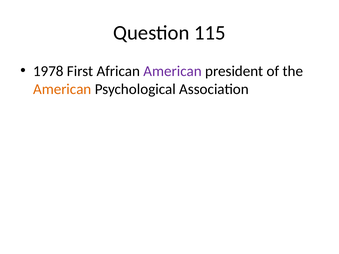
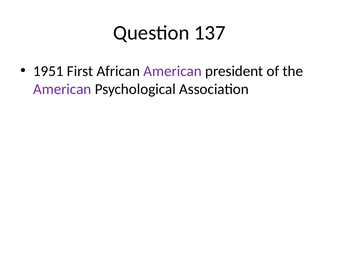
115: 115 -> 137
1978: 1978 -> 1951
American at (62, 89) colour: orange -> purple
